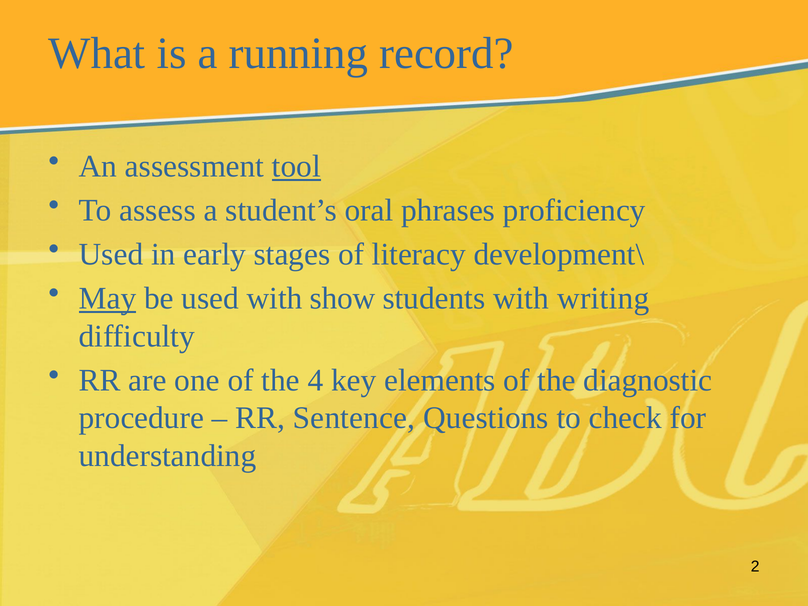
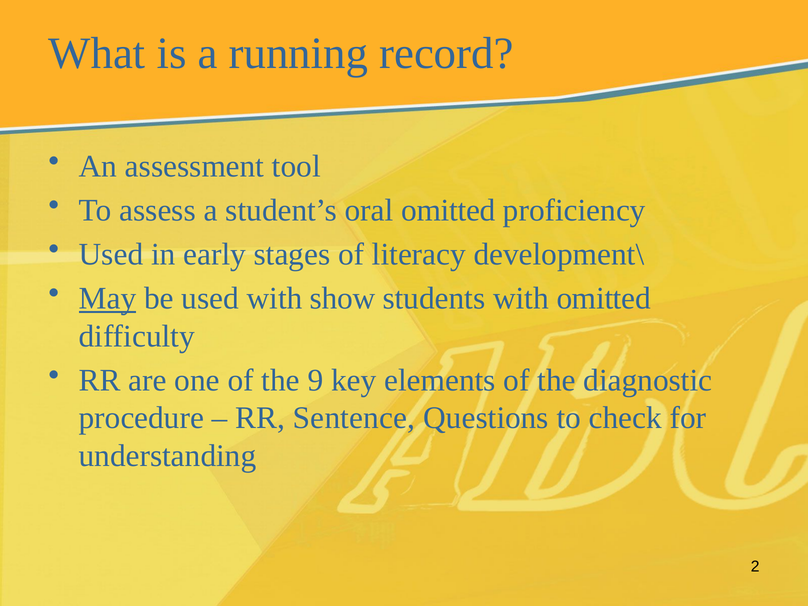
tool underline: present -> none
oral phrases: phrases -> omitted
with writing: writing -> omitted
4: 4 -> 9
